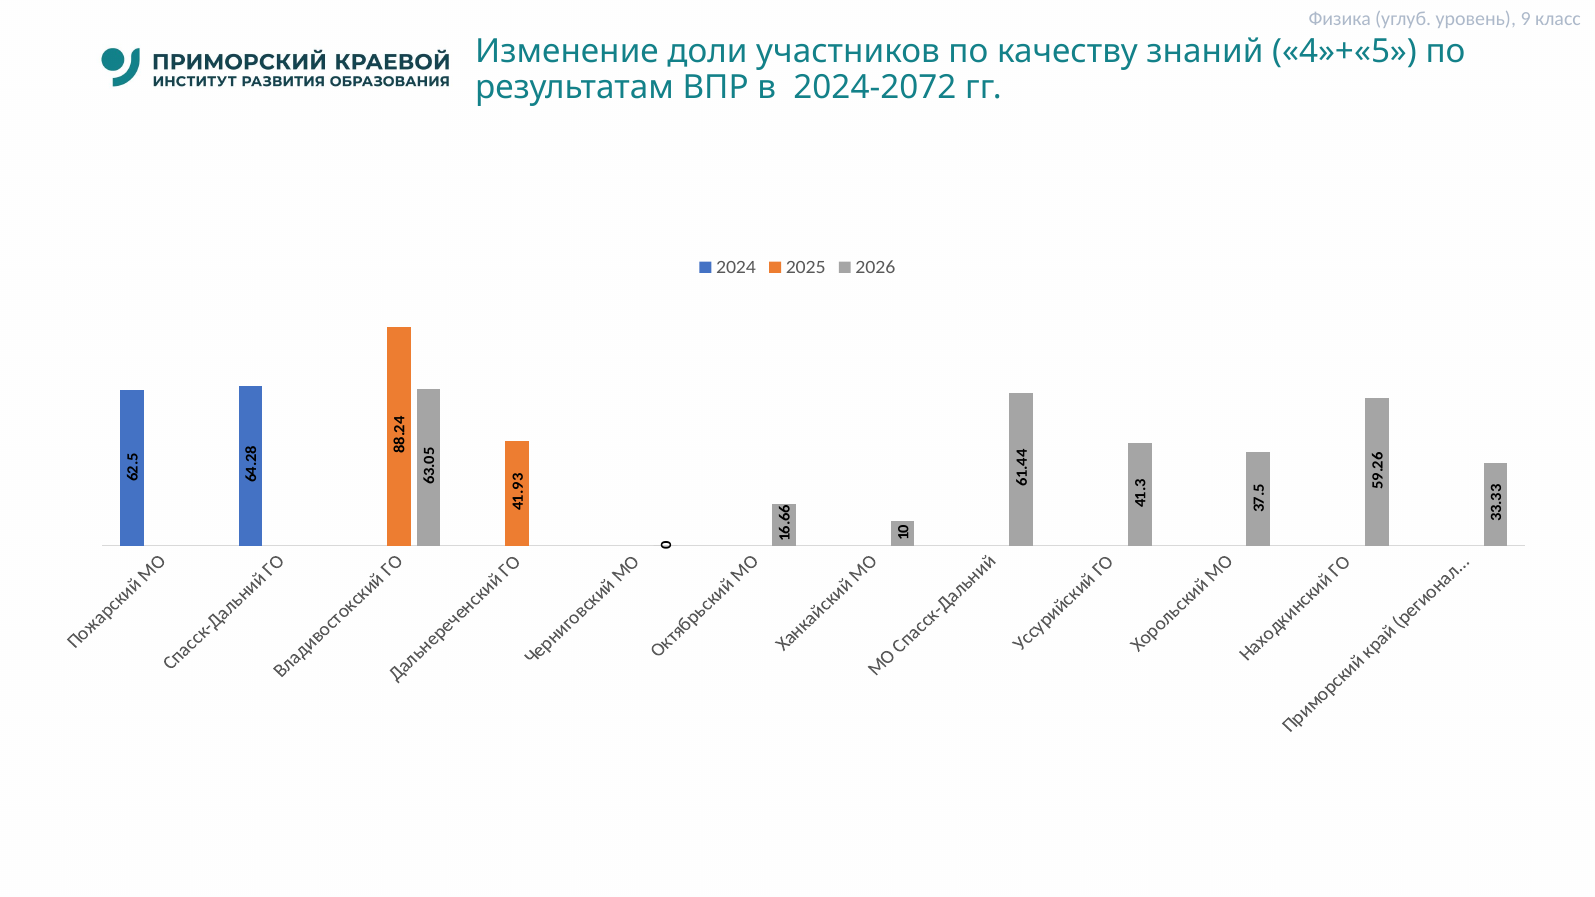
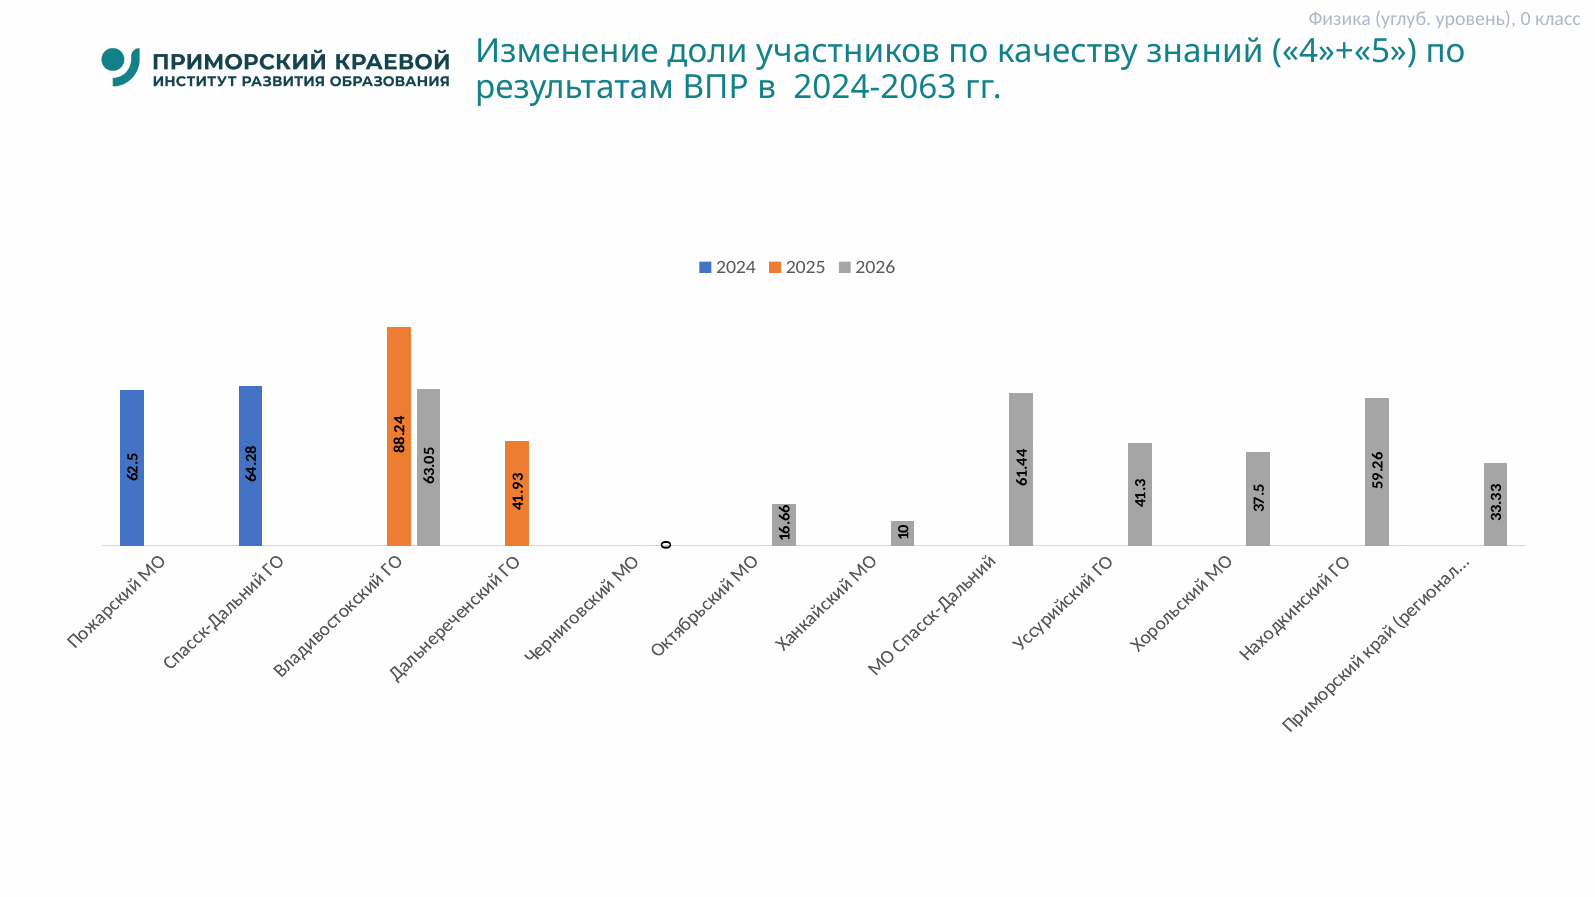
уровень 9: 9 -> 0
2024-2072: 2024-2072 -> 2024-2063
